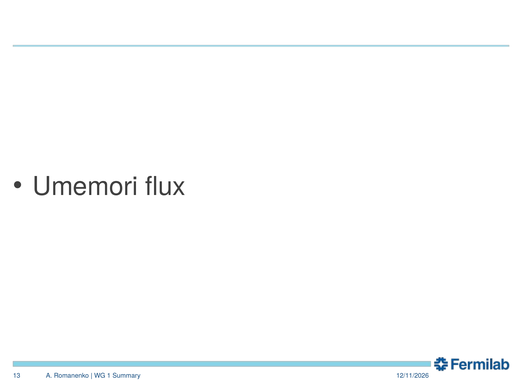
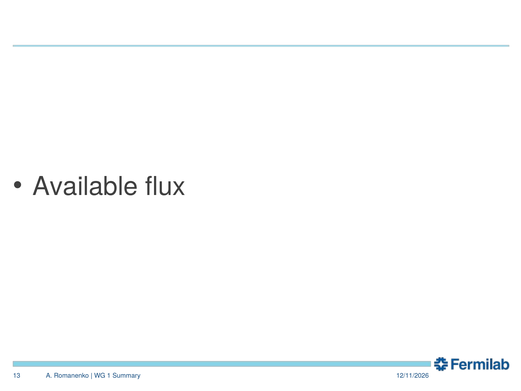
Umemori: Umemori -> Available
